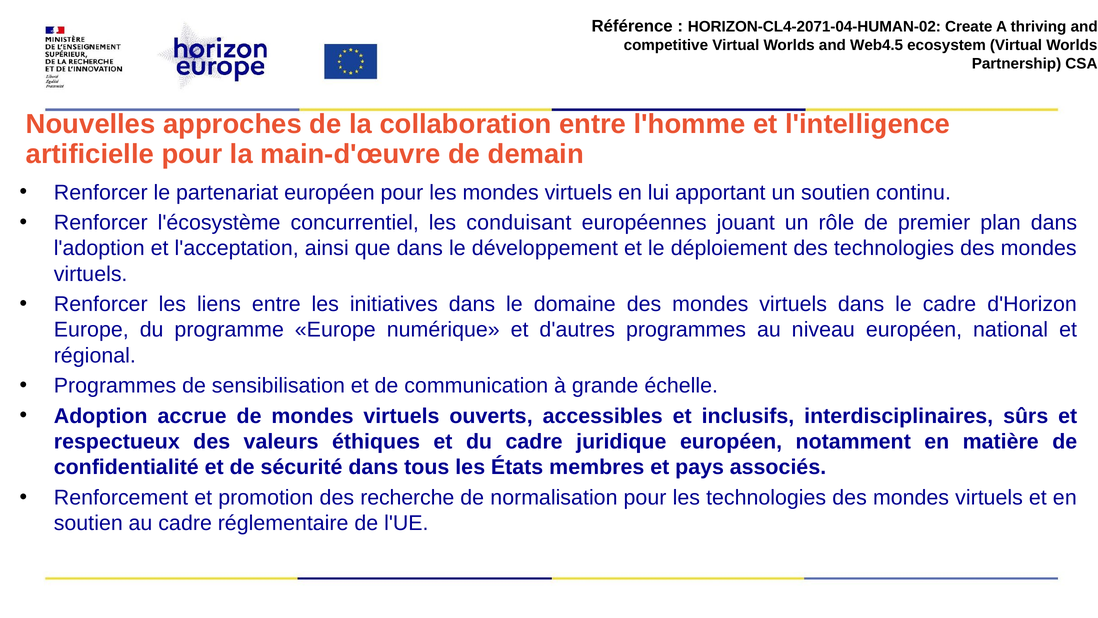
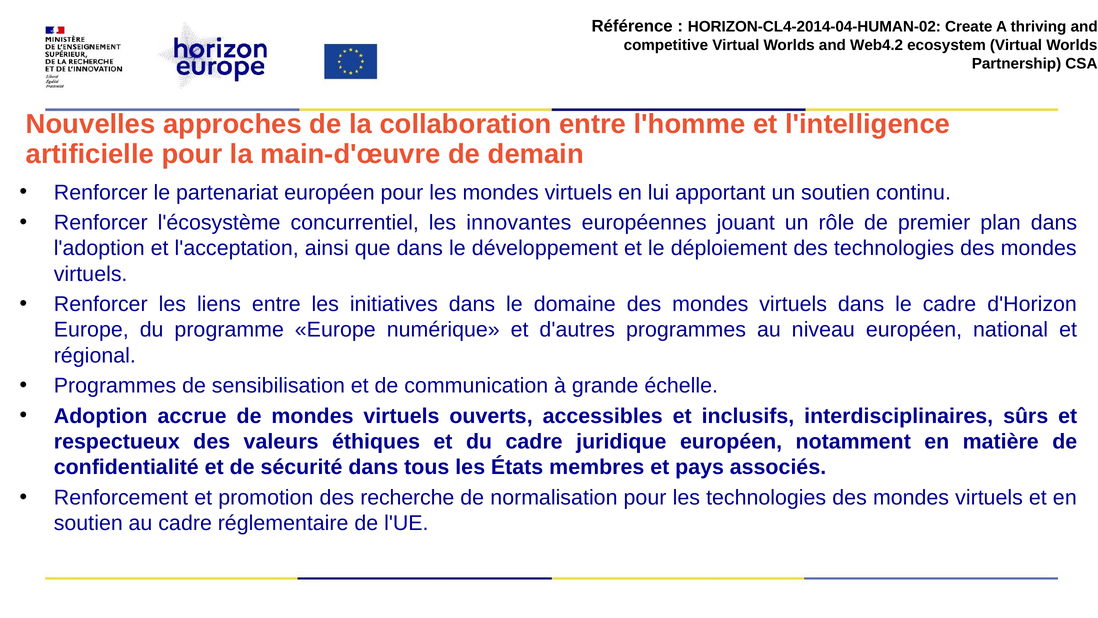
HORIZON-CL4-2071-04-HUMAN-02: HORIZON-CL4-2071-04-HUMAN-02 -> HORIZON-CL4-2014-04-HUMAN-02
Web4.5: Web4.5 -> Web4.2
conduisant: conduisant -> innovantes
